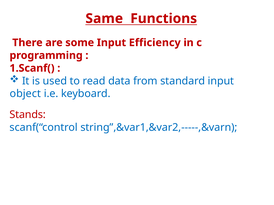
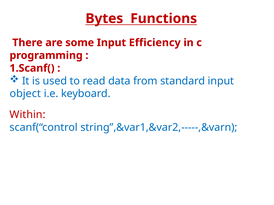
Same: Same -> Bytes
Stands: Stands -> Within
